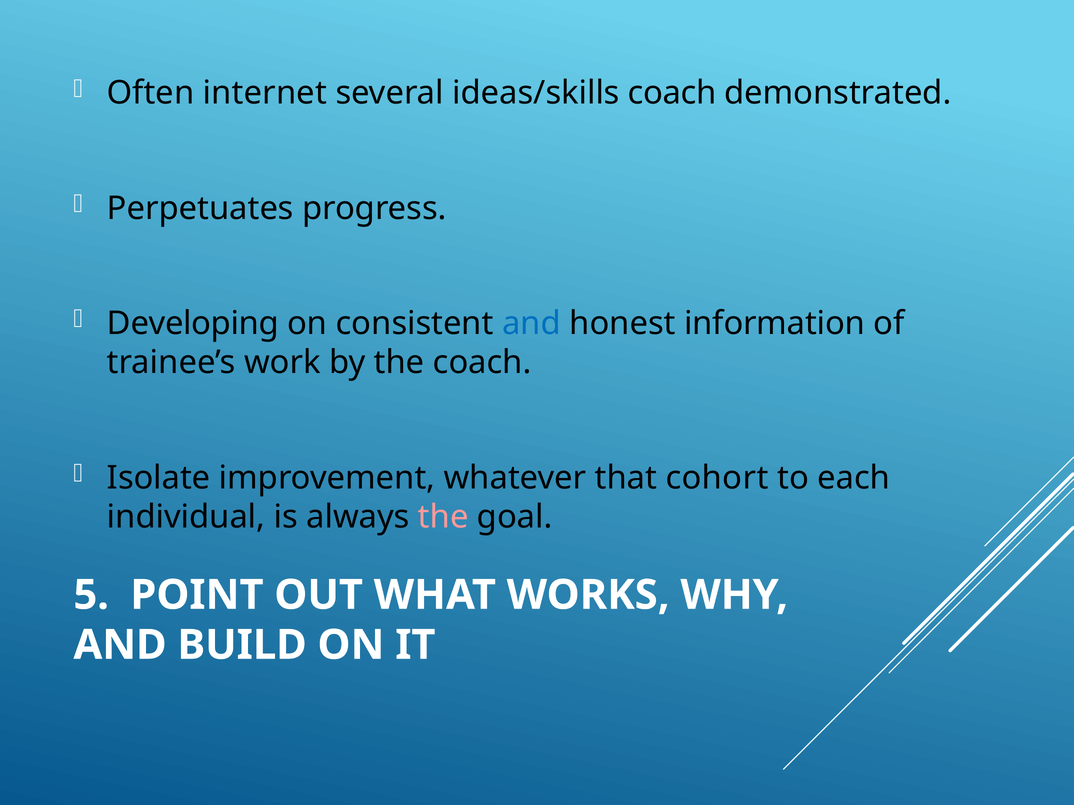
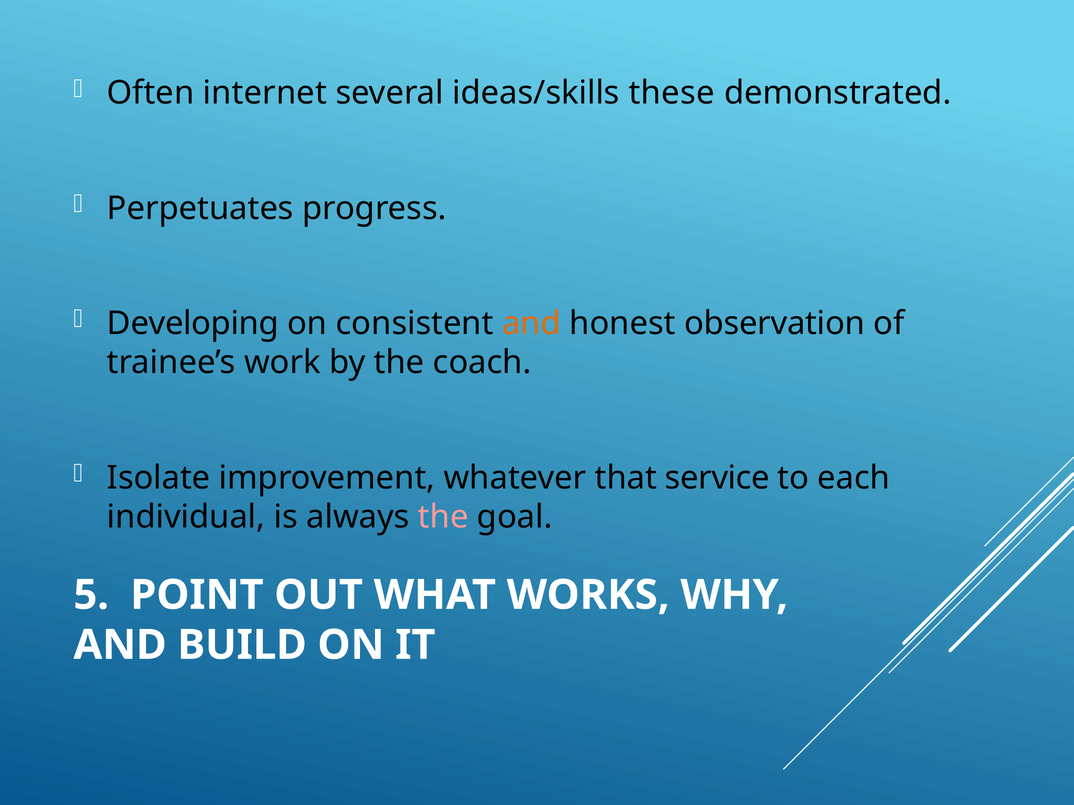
ideas/skills coach: coach -> these
and at (531, 324) colour: blue -> orange
information: information -> observation
cohort: cohort -> service
